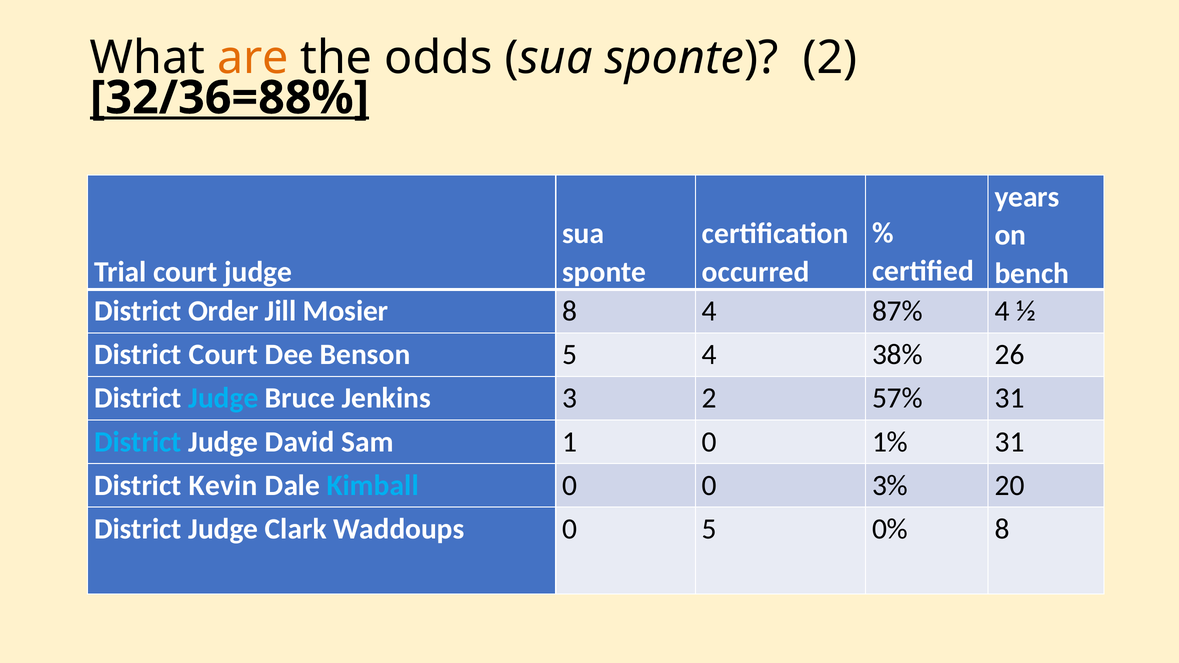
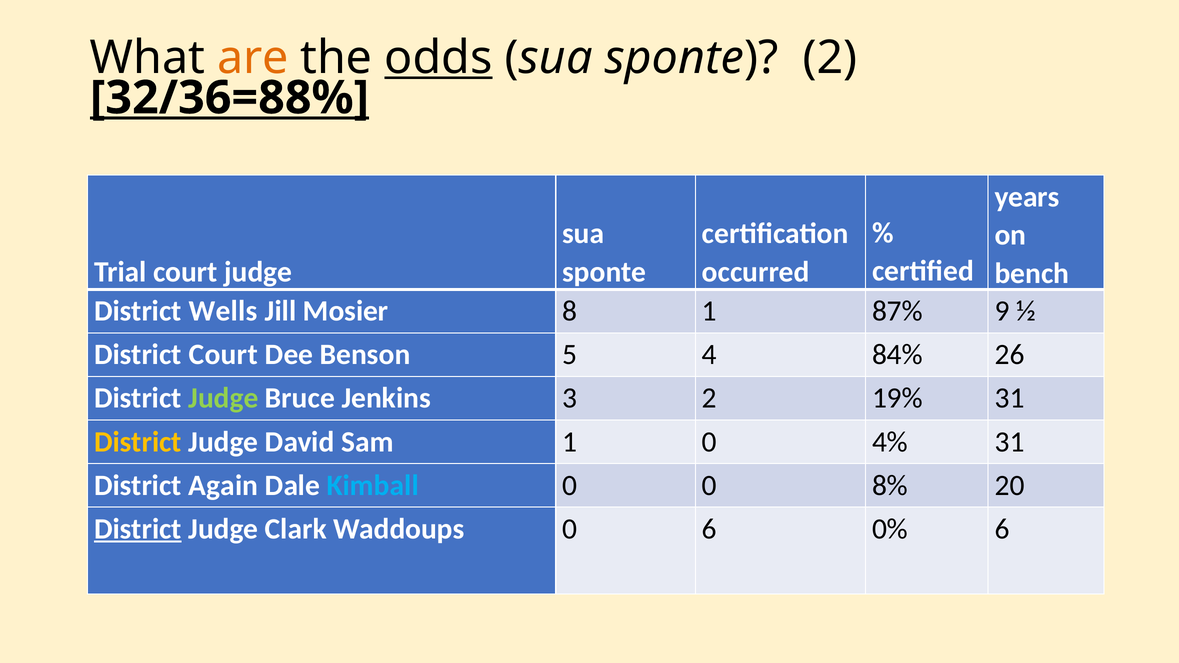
odds underline: none -> present
Order: Order -> Wells
8 4: 4 -> 1
87% 4: 4 -> 9
38%: 38% -> 84%
Judge at (223, 398) colour: light blue -> light green
57%: 57% -> 19%
District at (138, 442) colour: light blue -> yellow
1%: 1% -> 4%
Kevin: Kevin -> Again
3%: 3% -> 8%
District at (138, 529) underline: none -> present
0 5: 5 -> 6
0% 8: 8 -> 6
